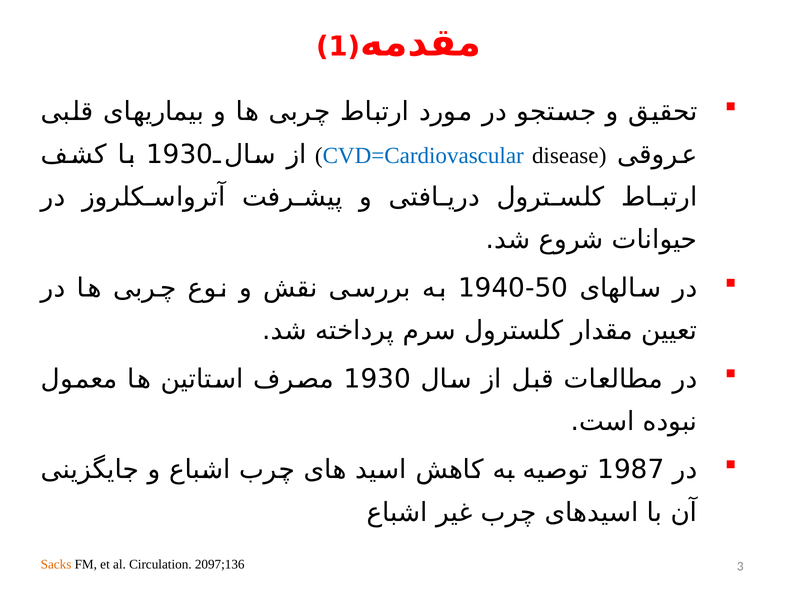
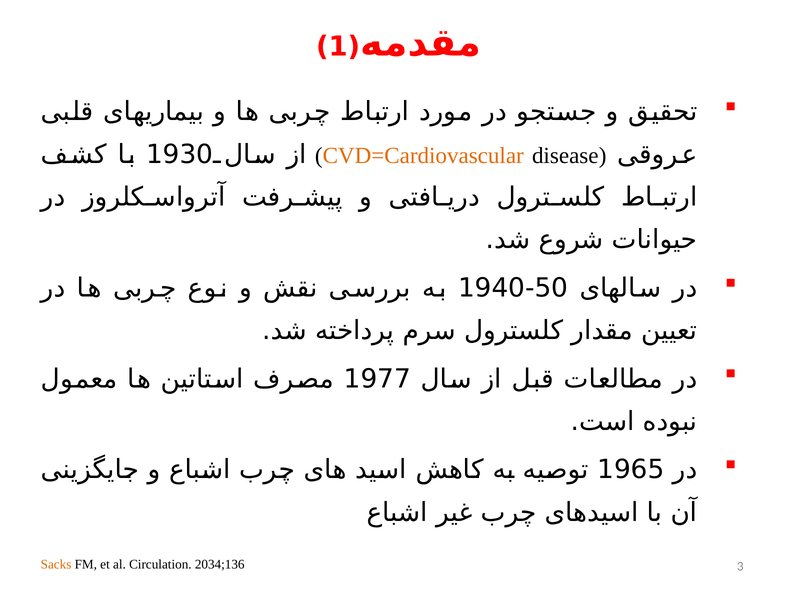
CVD=Cardiovascular colour: blue -> orange
1930 at (377, 379): 1930 -> 1977
1987: 1987 -> 1965
2097;136: 2097;136 -> 2034;136
